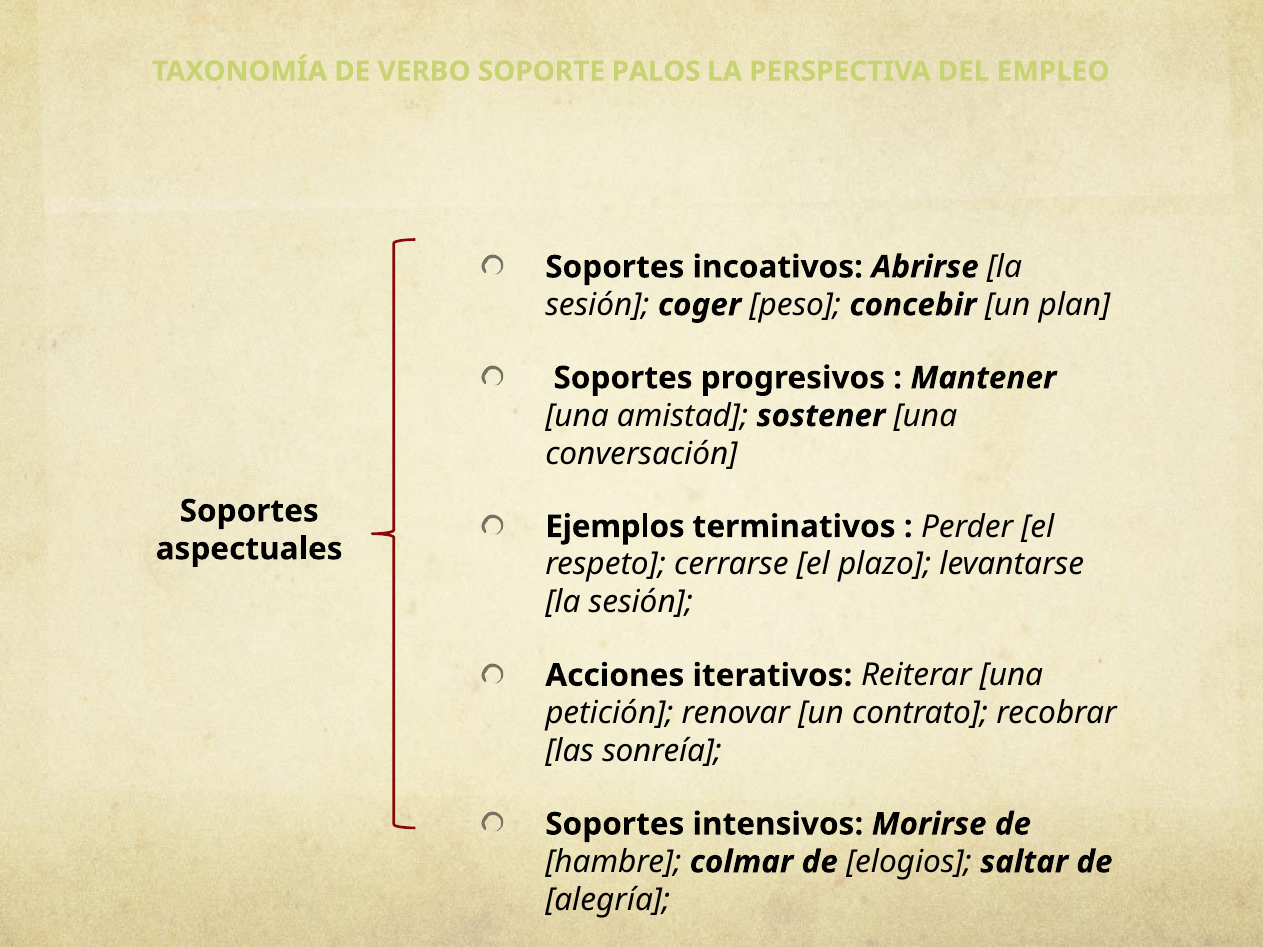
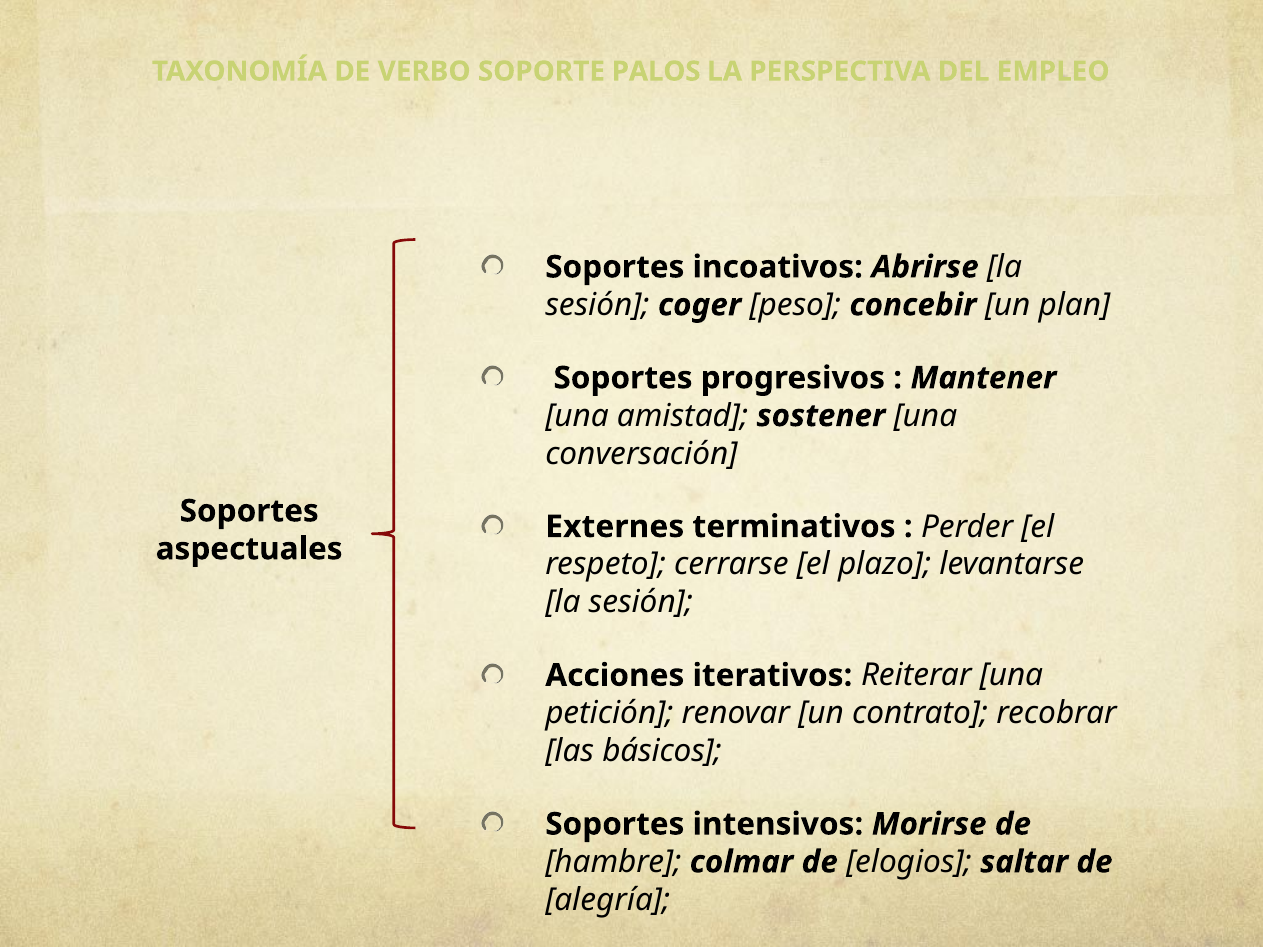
Ejemplos: Ejemplos -> Externes
sonreía: sonreía -> básicos
